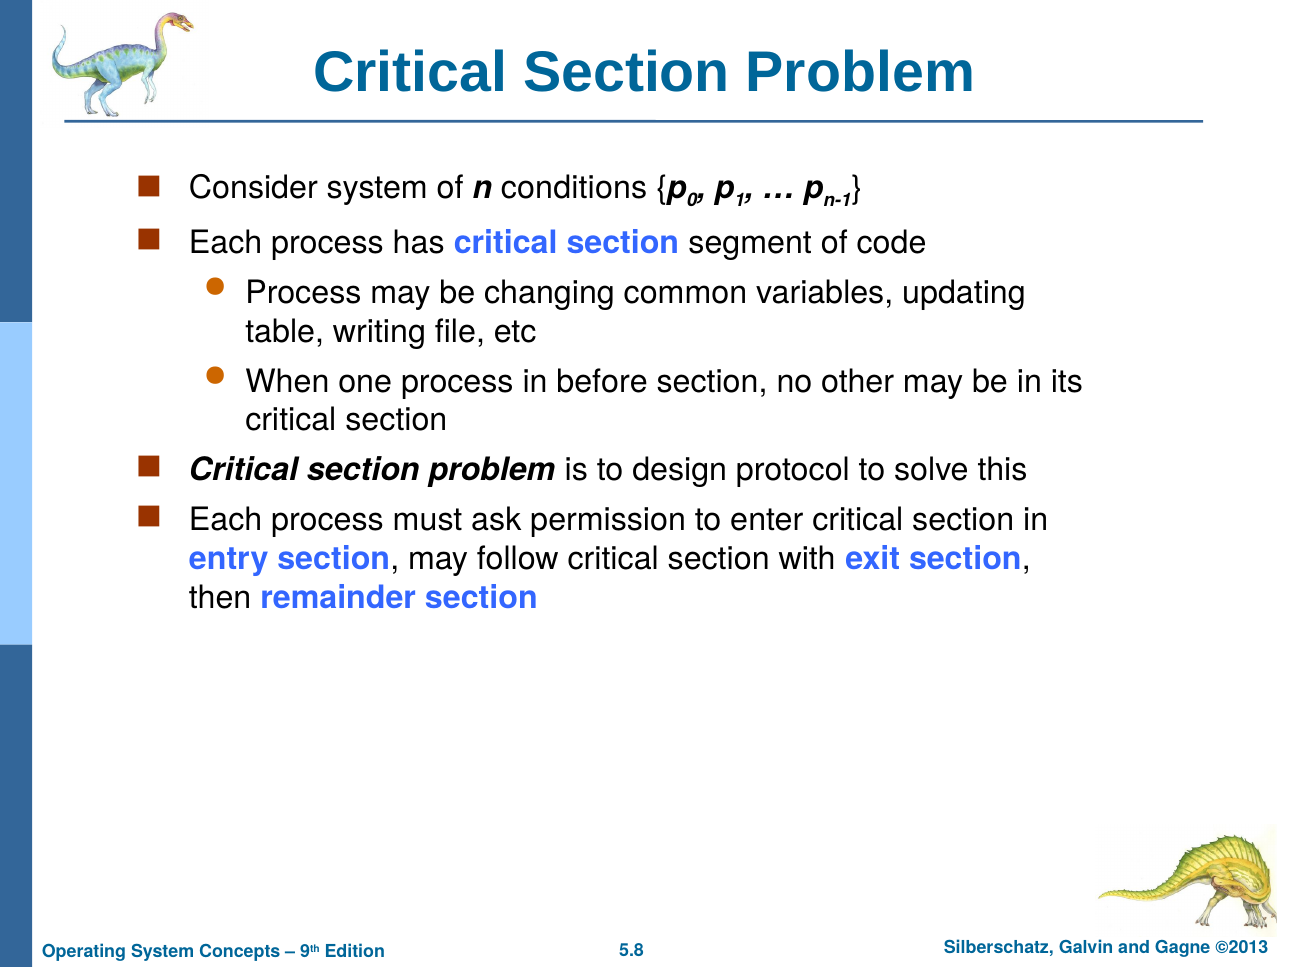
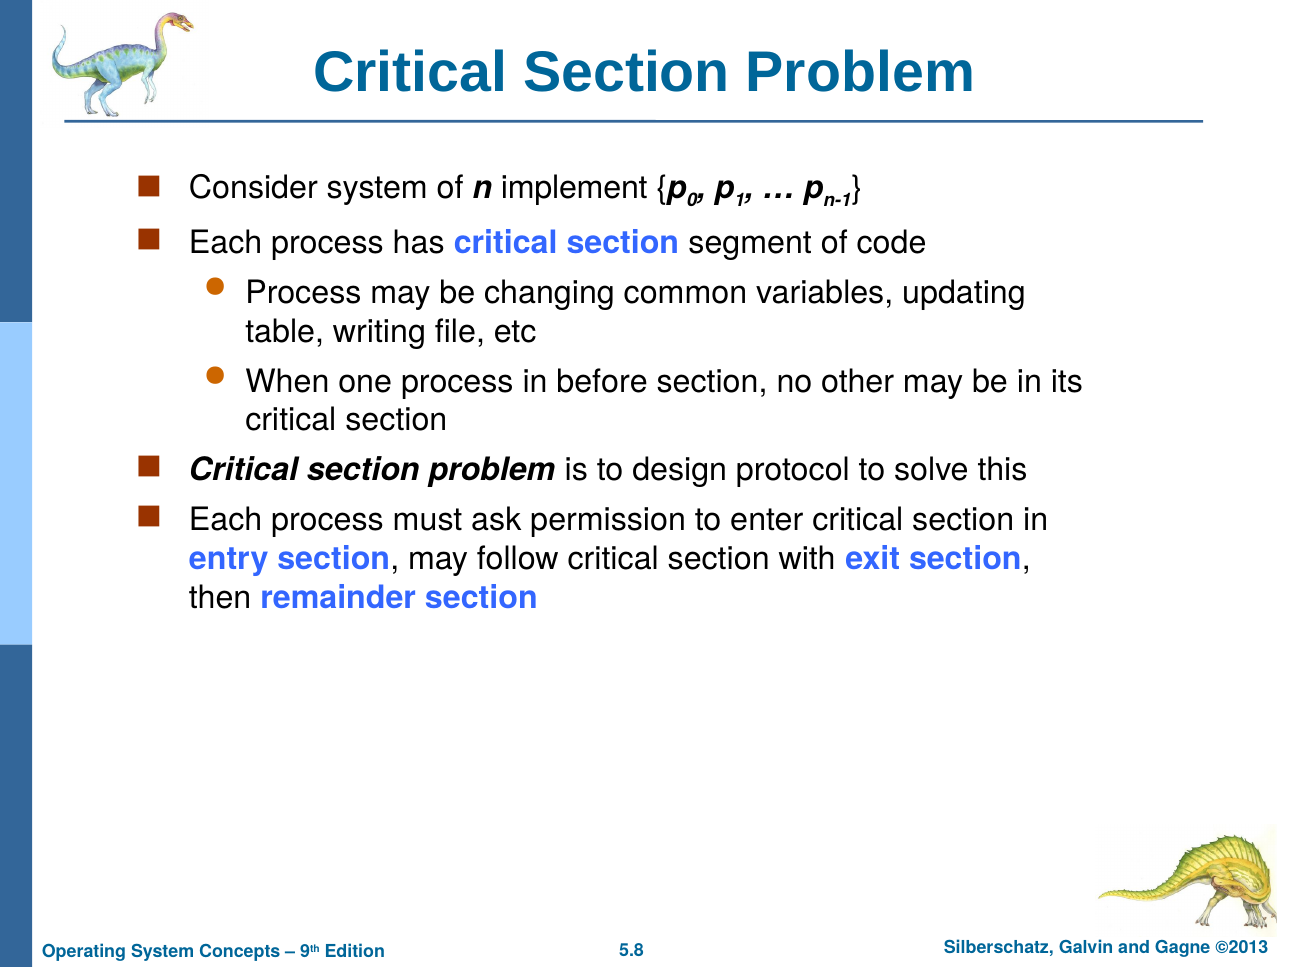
conditions: conditions -> implement
